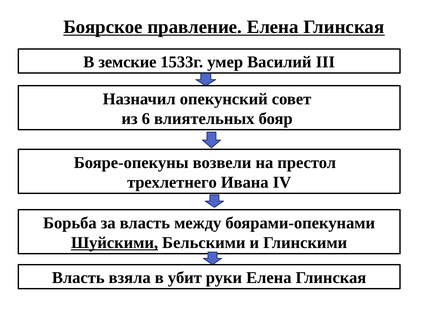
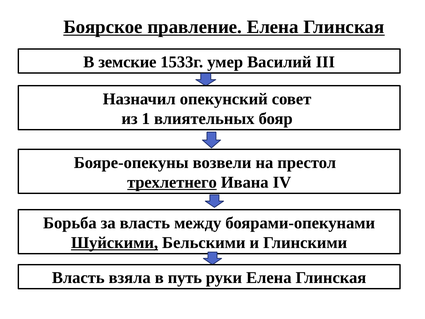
6: 6 -> 1
трехлетнего underline: none -> present
убит: убит -> путь
